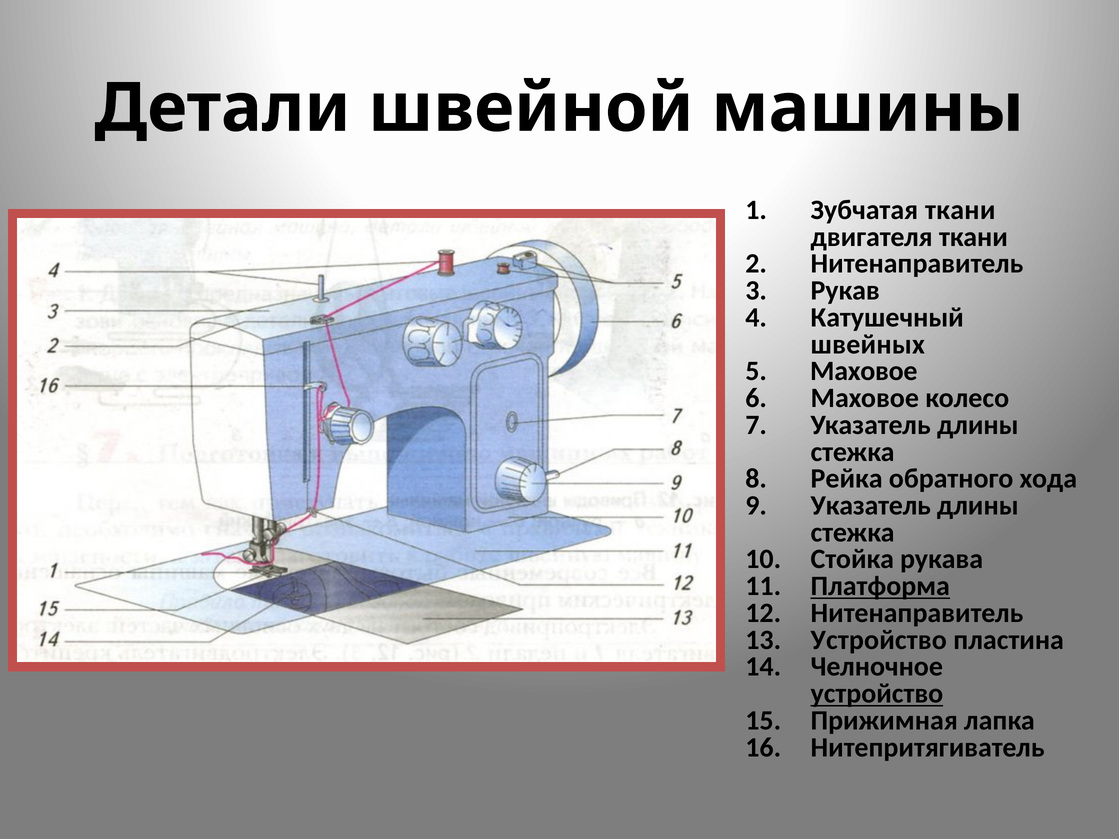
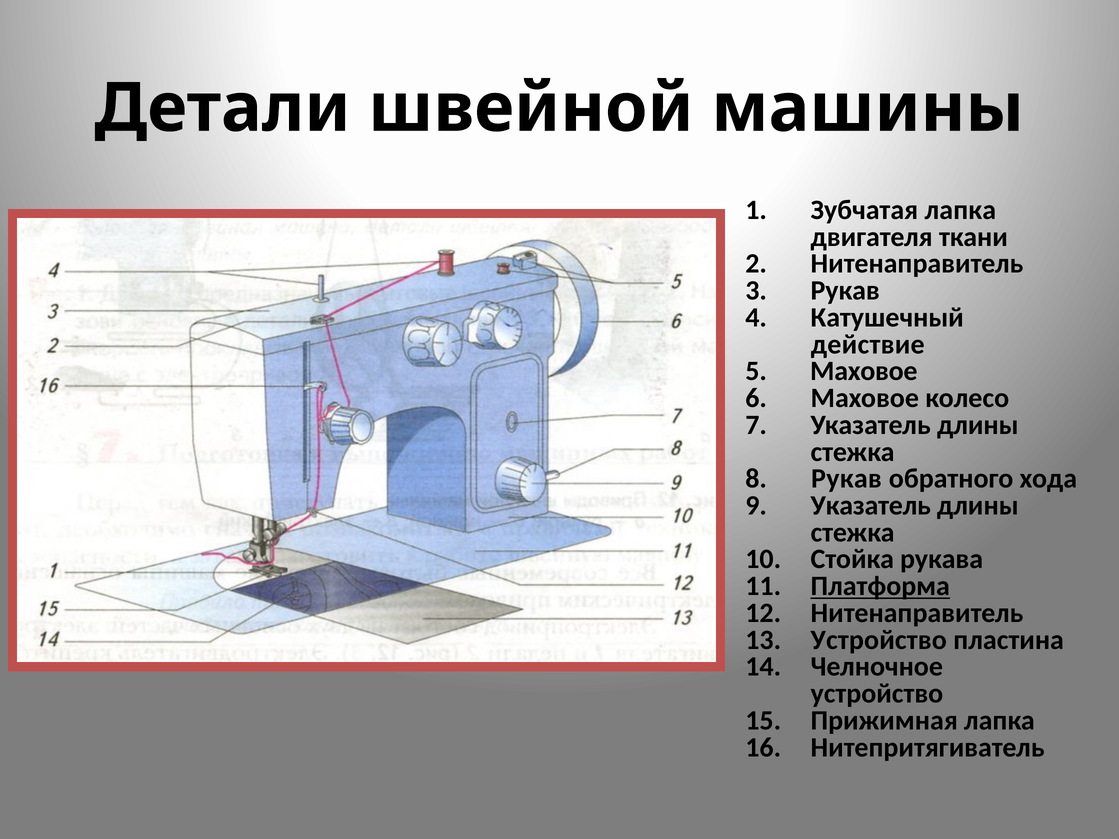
Зубчатая ткани: ткани -> лапка
швейных: швейных -> действие
Рейка at (847, 479): Рейка -> Рукав
устройство at (877, 694) underline: present -> none
